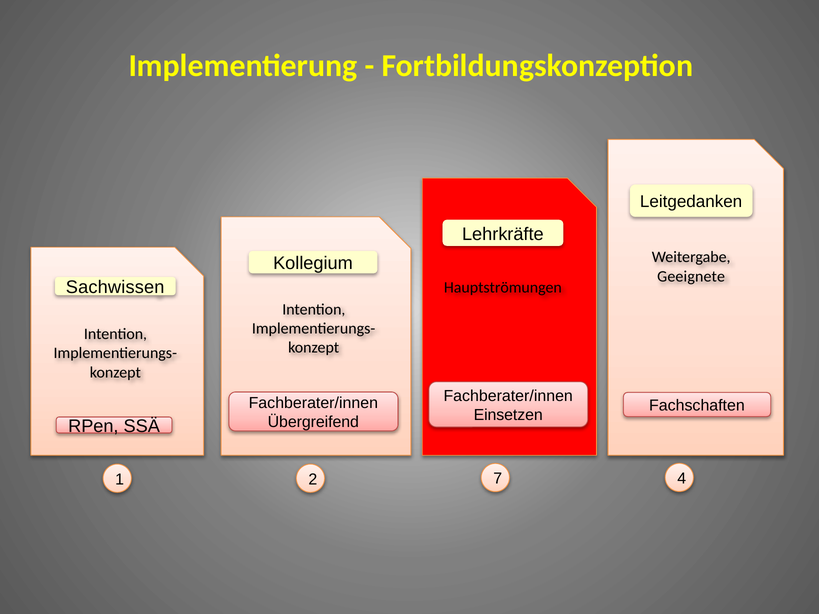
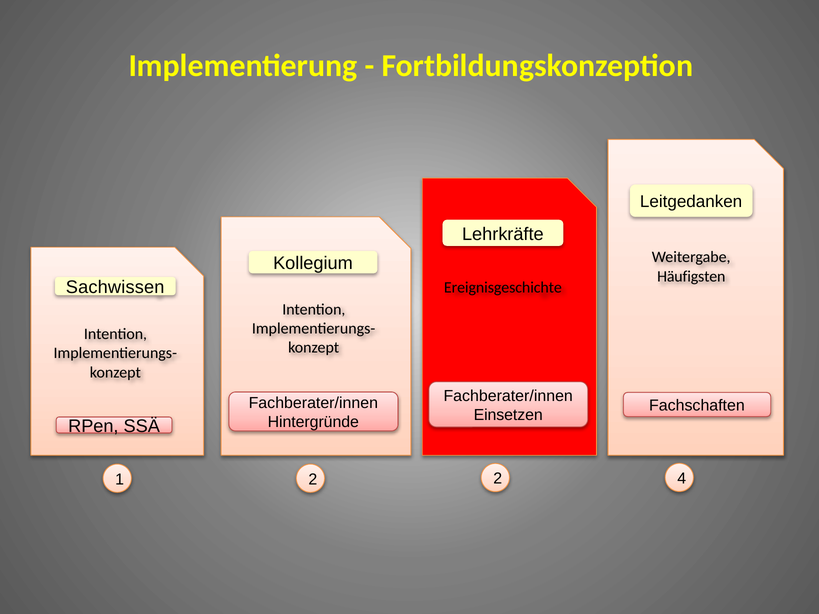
Geeignete: Geeignete -> Häufigsten
Hauptströmungen: Hauptströmungen -> Ereignisgeschichte
Übergreifend: Übergreifend -> Hintergründe
2 7: 7 -> 2
